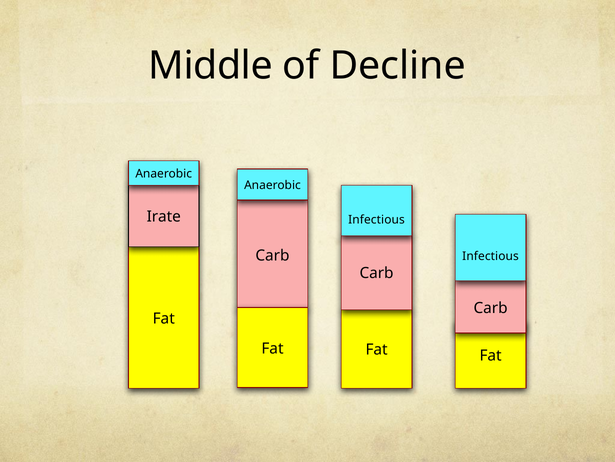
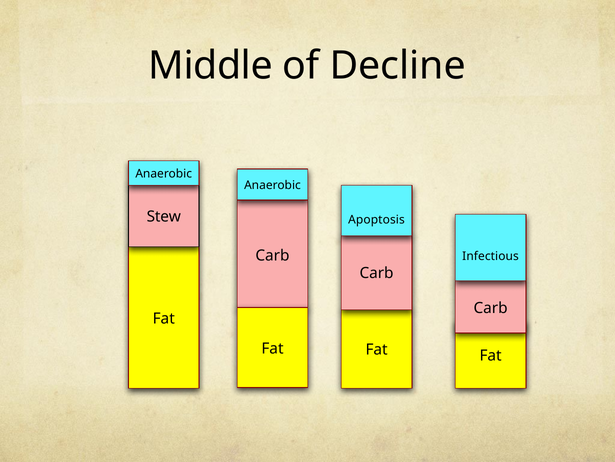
Irate: Irate -> Stew
Infectious at (377, 219): Infectious -> Apoptosis
